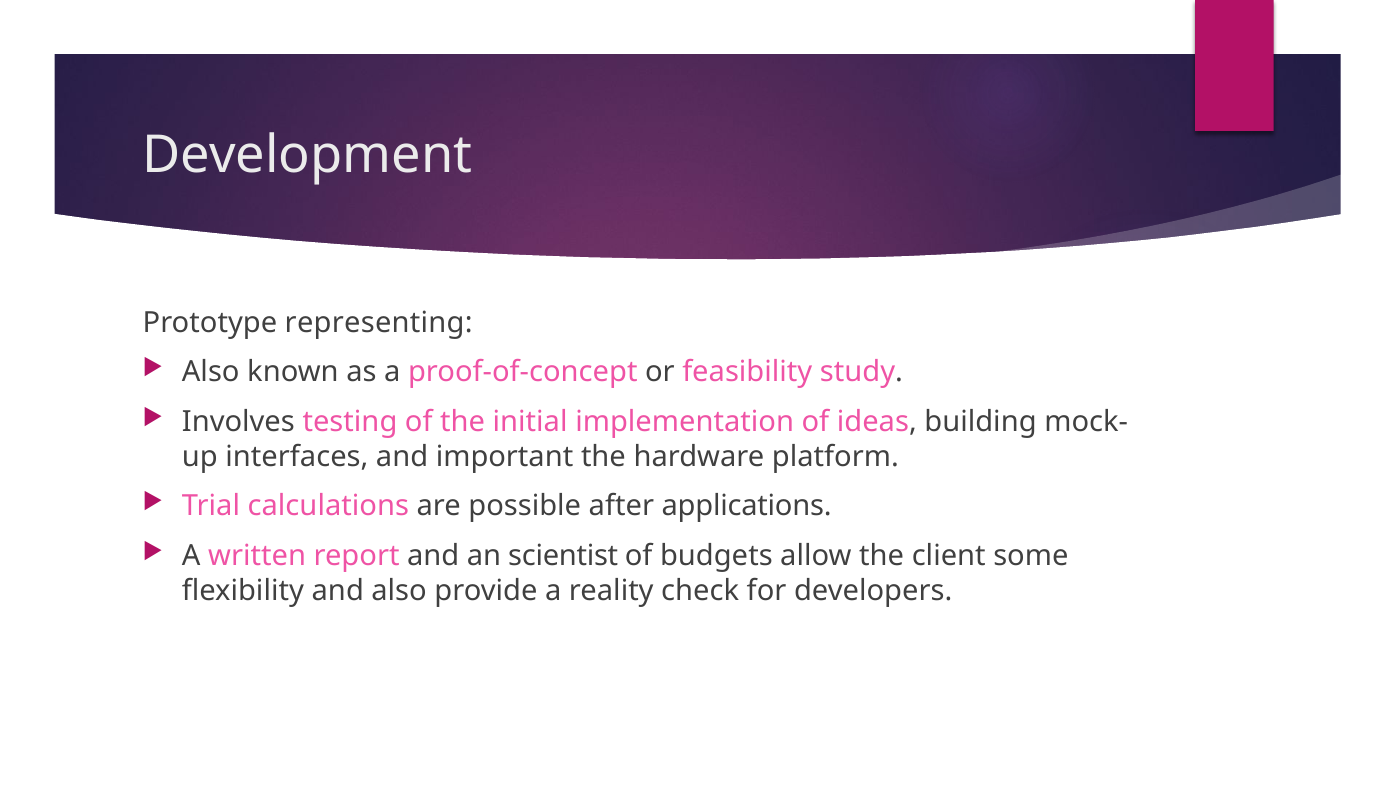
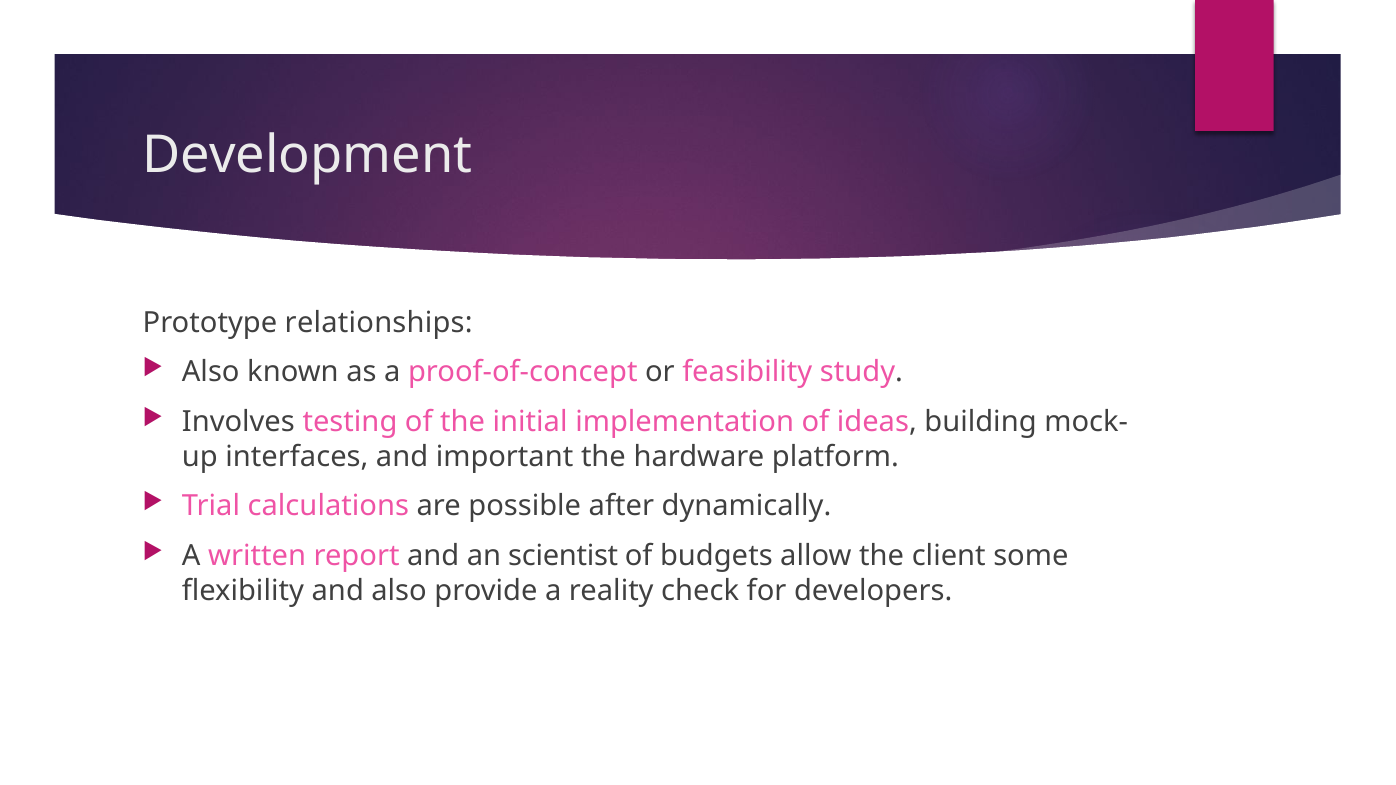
representing: representing -> relationships
applications: applications -> dynamically
